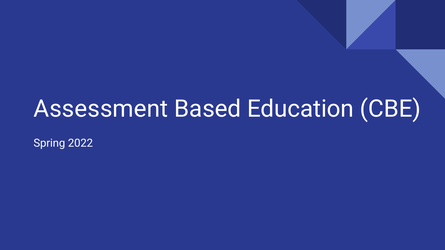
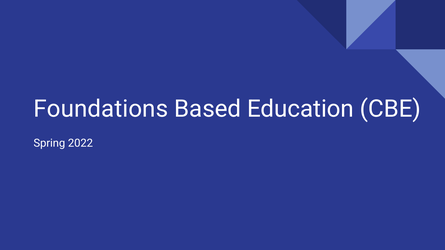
Assessment: Assessment -> Foundations
